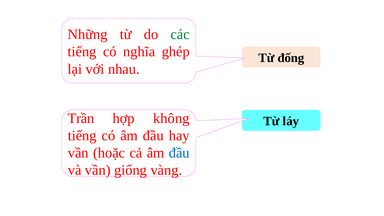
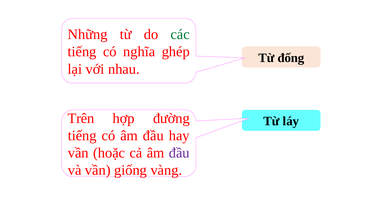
Trần: Trần -> Trên
không: không -> đường
đầu at (179, 153) colour: blue -> purple
